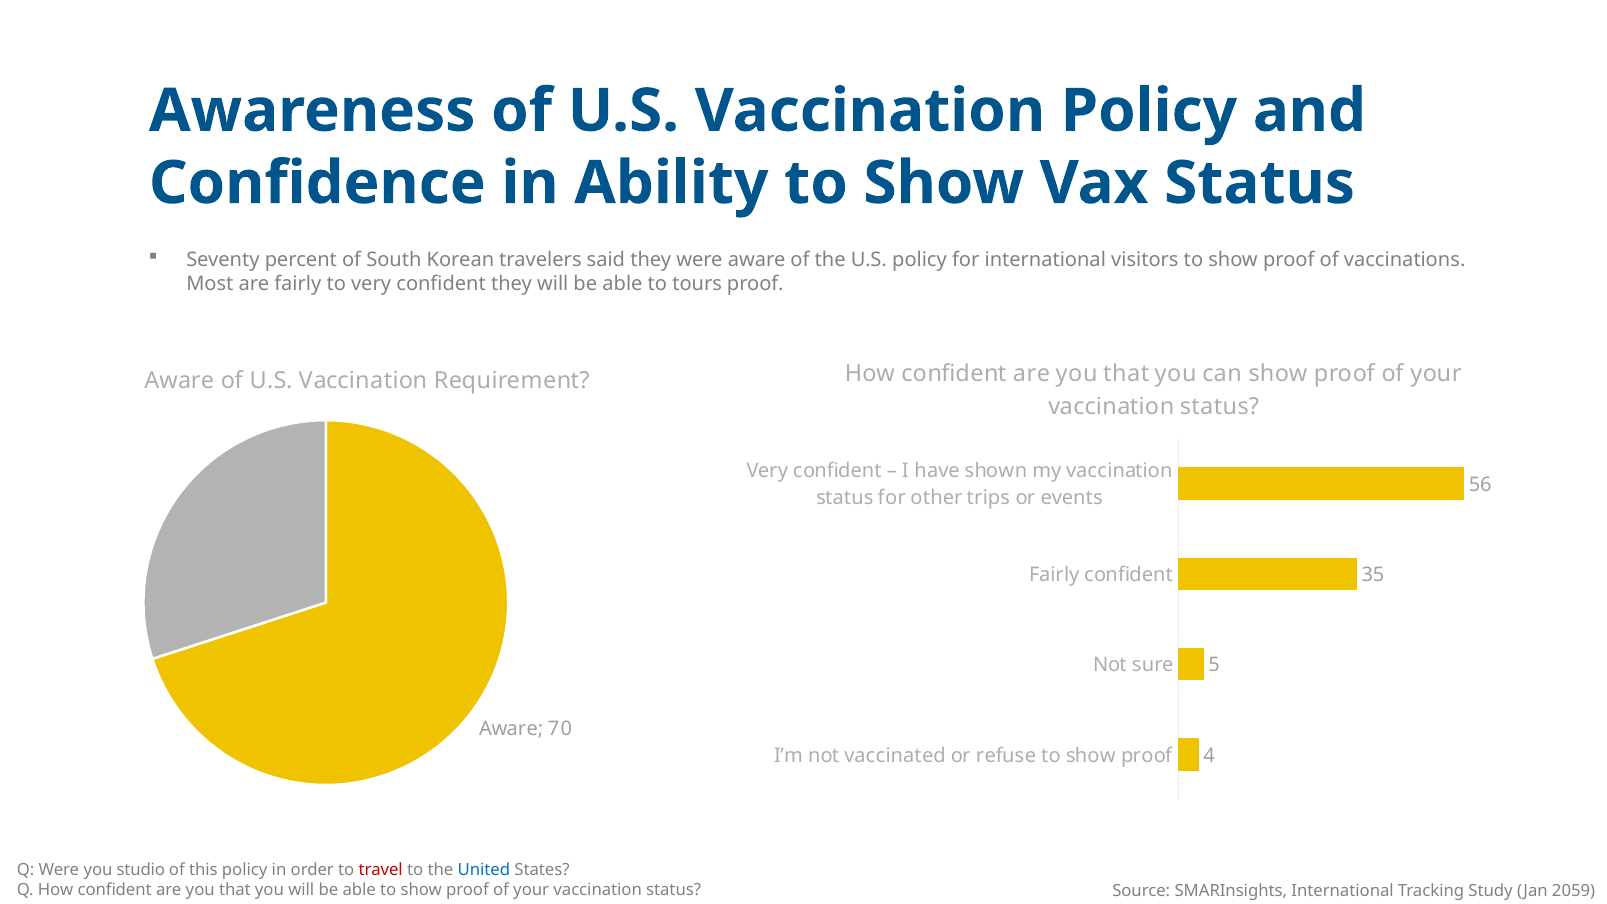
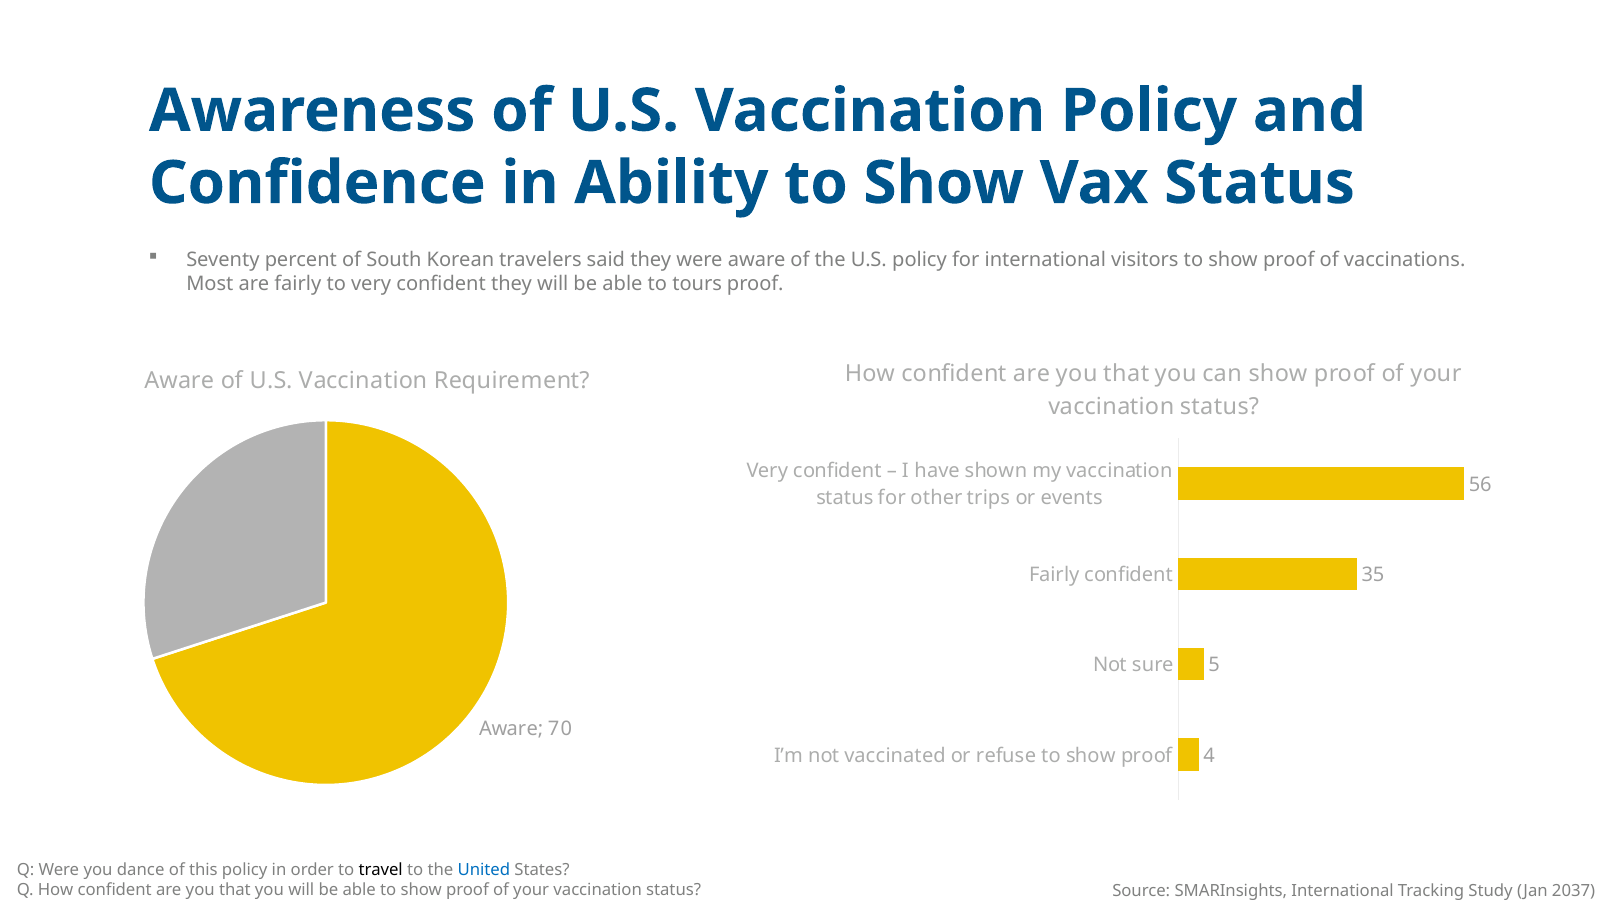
studio: studio -> dance
travel colour: red -> black
2059: 2059 -> 2037
